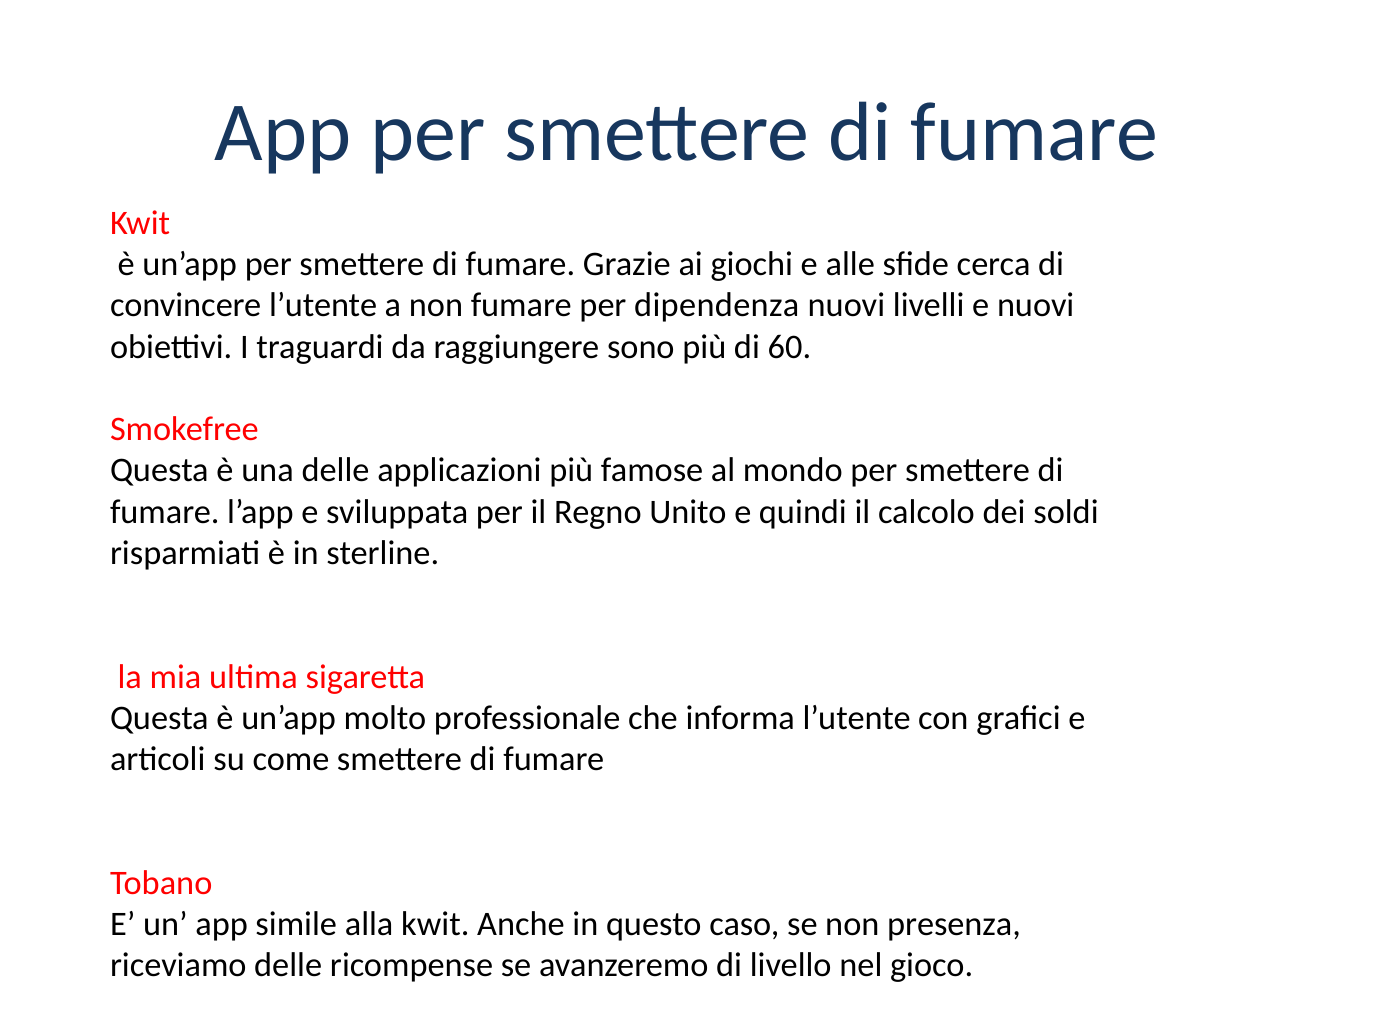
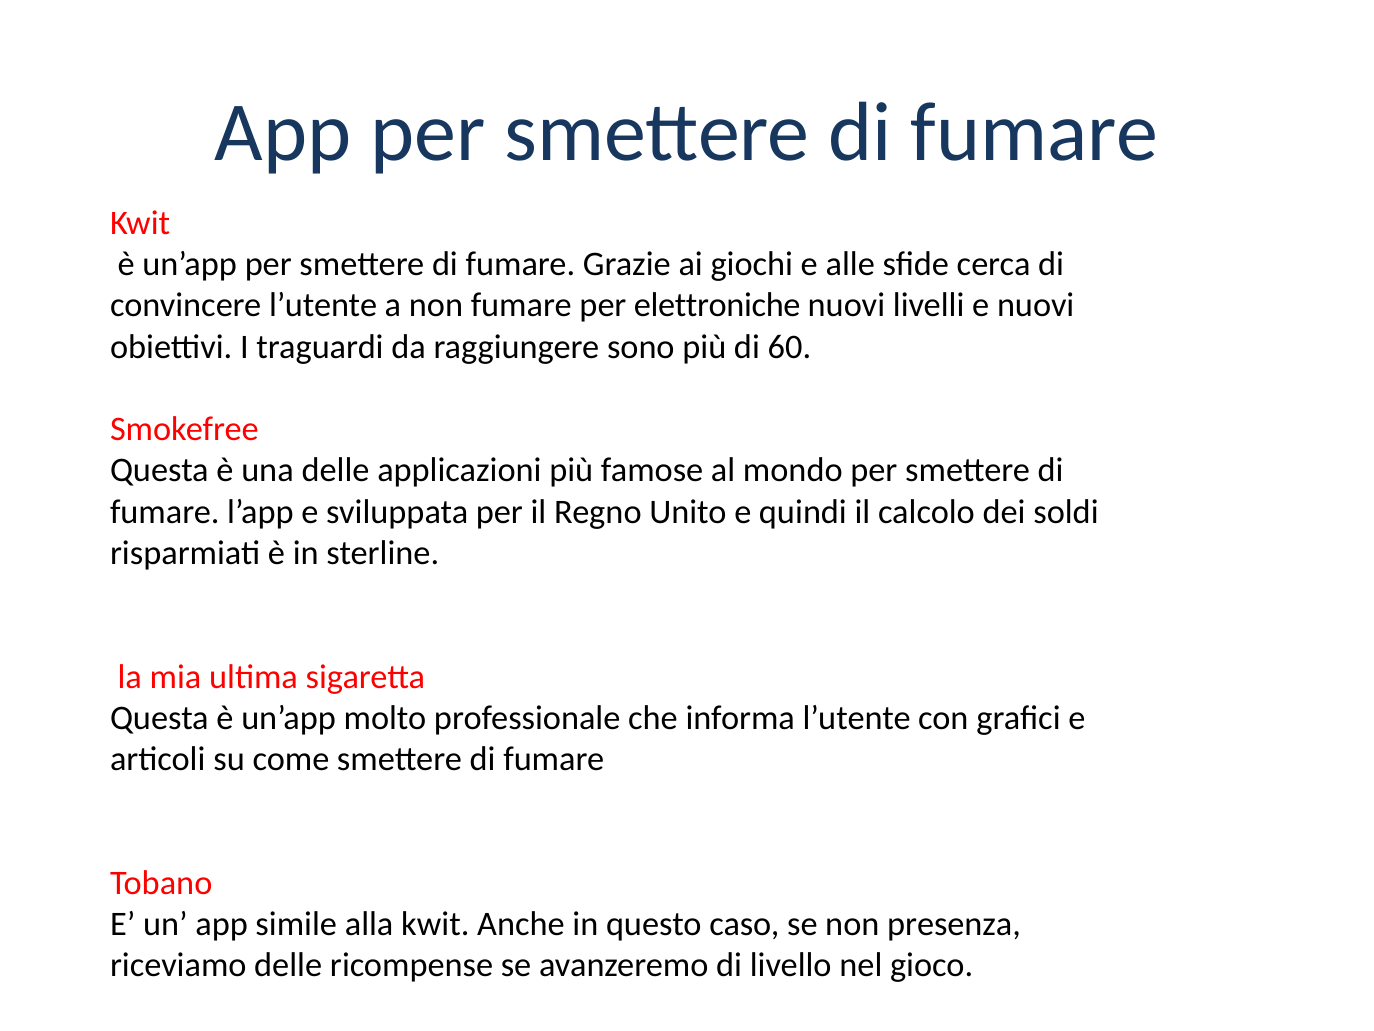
dipendenza: dipendenza -> elettroniche
